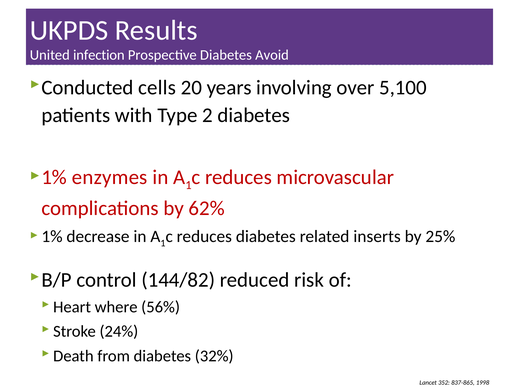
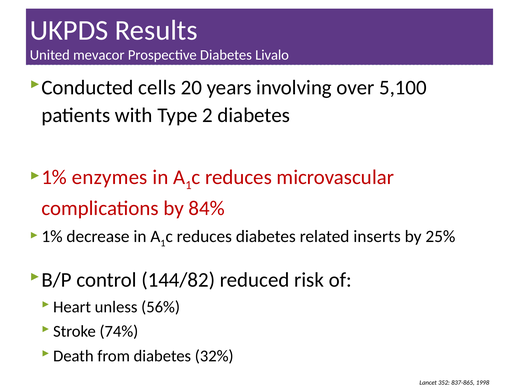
infection: infection -> mevacor
Avoid: Avoid -> Livalo
62%: 62% -> 84%
where: where -> unless
24%: 24% -> 74%
